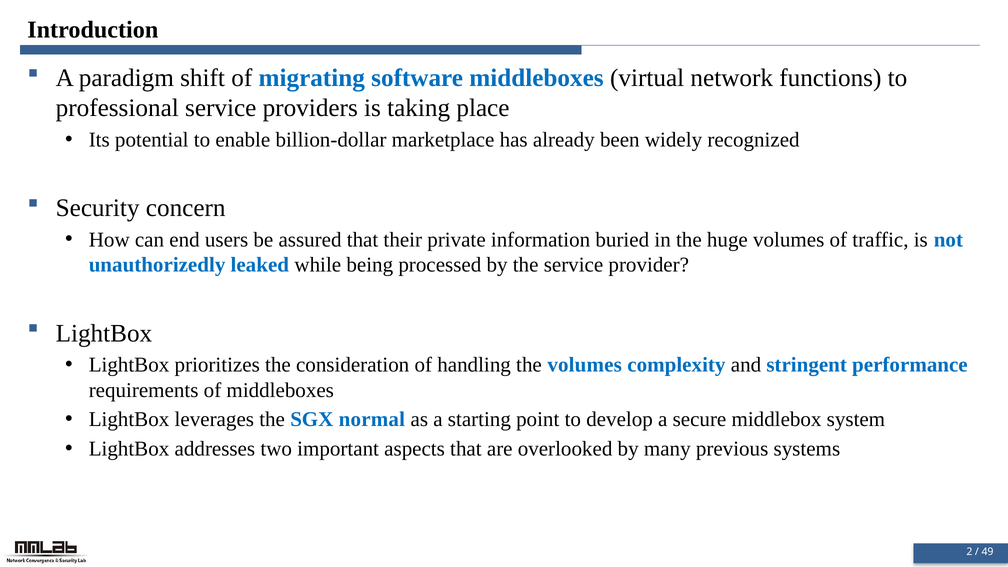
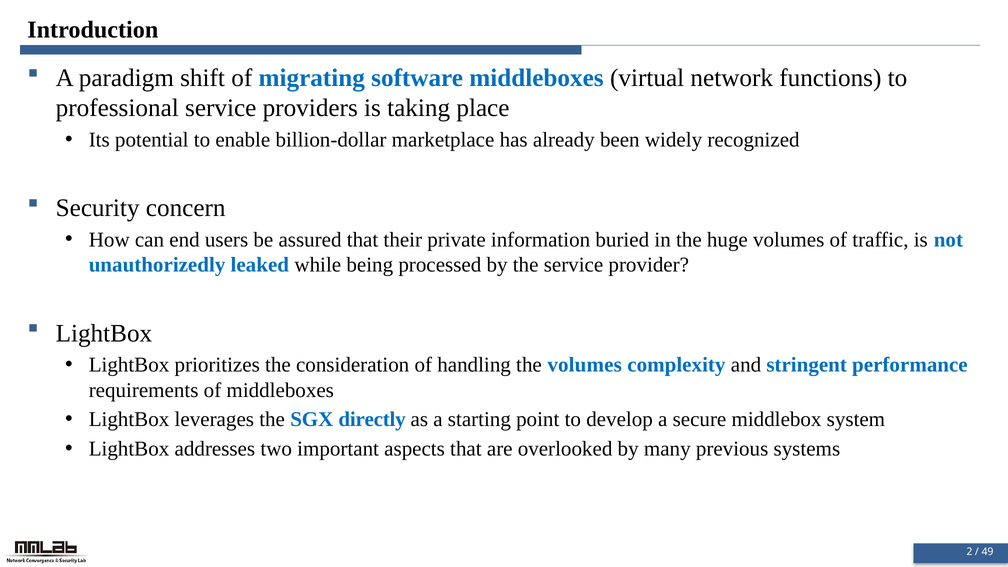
normal: normal -> directly
